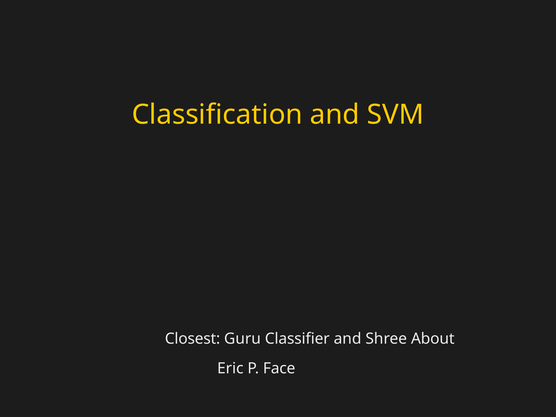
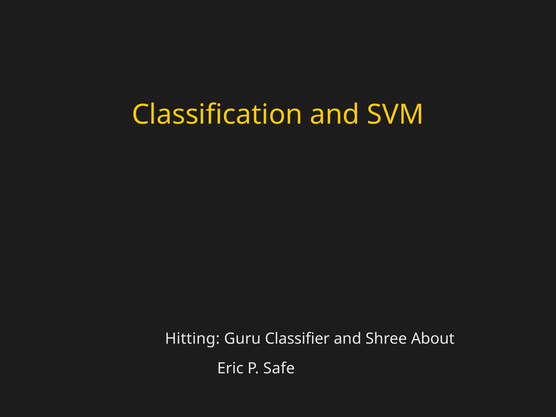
Closest: Closest -> Hitting
Face: Face -> Safe
